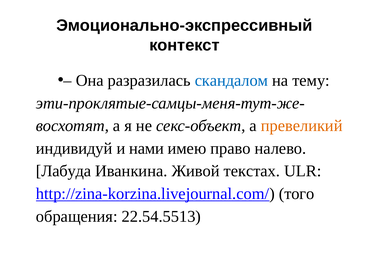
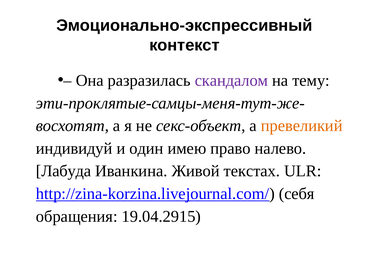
скандалом colour: blue -> purple
нами: нами -> один
того: того -> себя
22.54.5513: 22.54.5513 -> 19.04.2915
